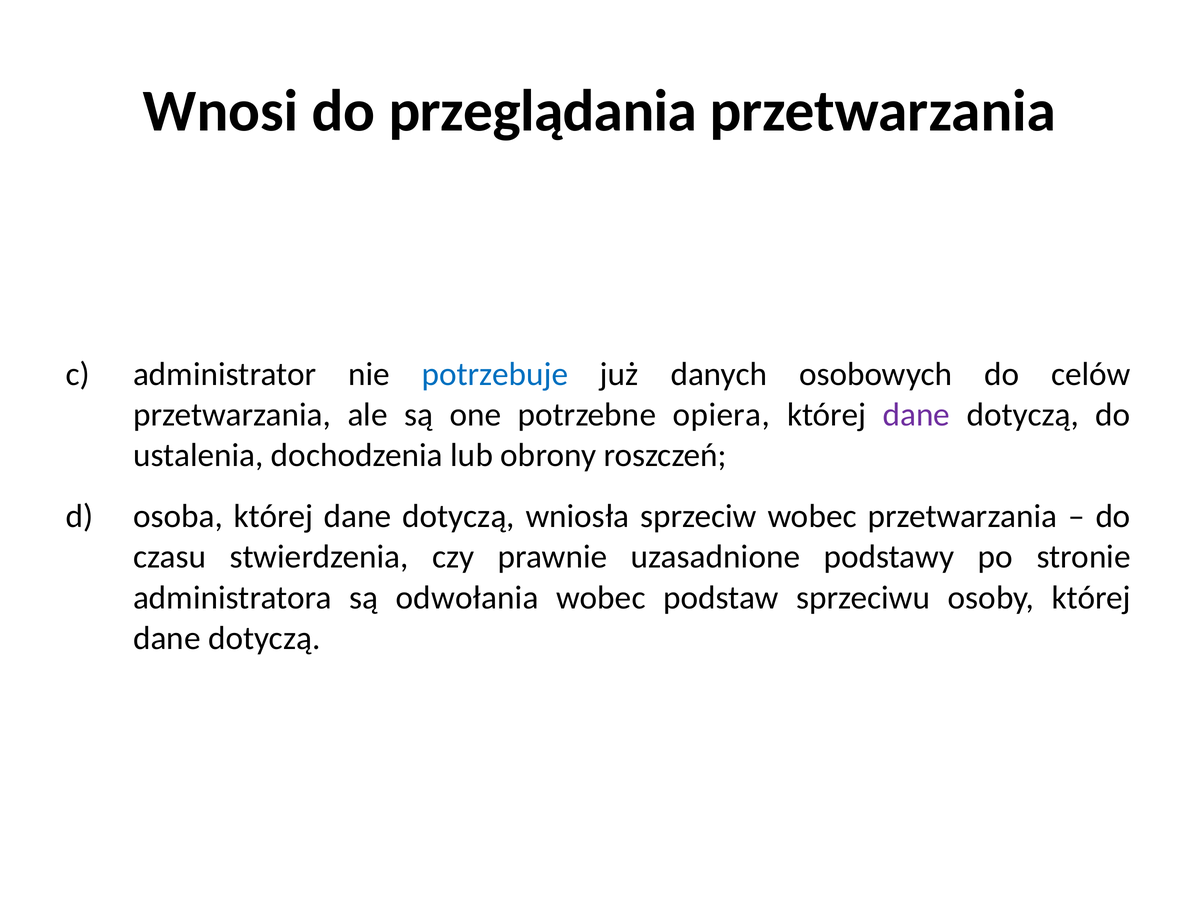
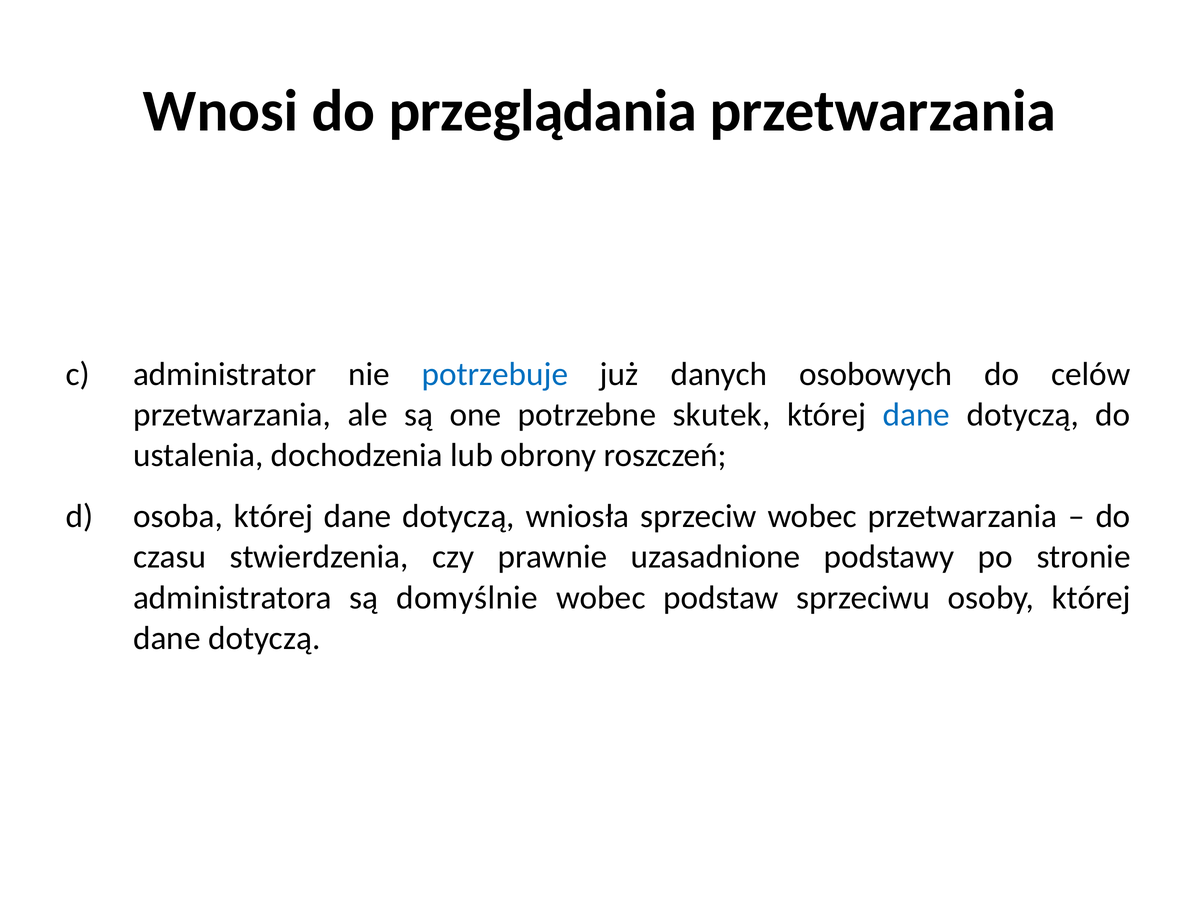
opiera: opiera -> skutek
dane at (916, 415) colour: purple -> blue
odwołania: odwołania -> domyślnie
